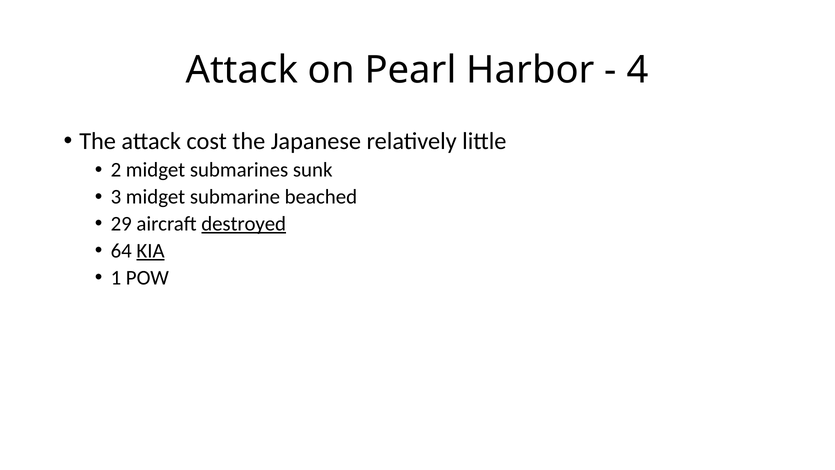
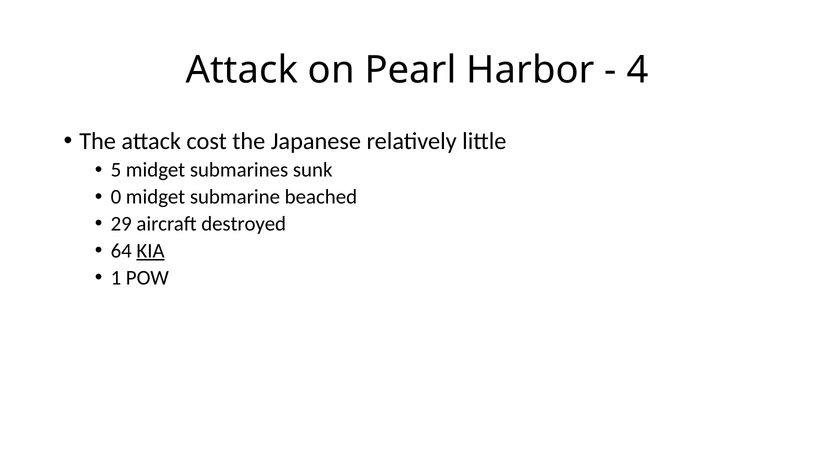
2: 2 -> 5
3: 3 -> 0
destroyed underline: present -> none
